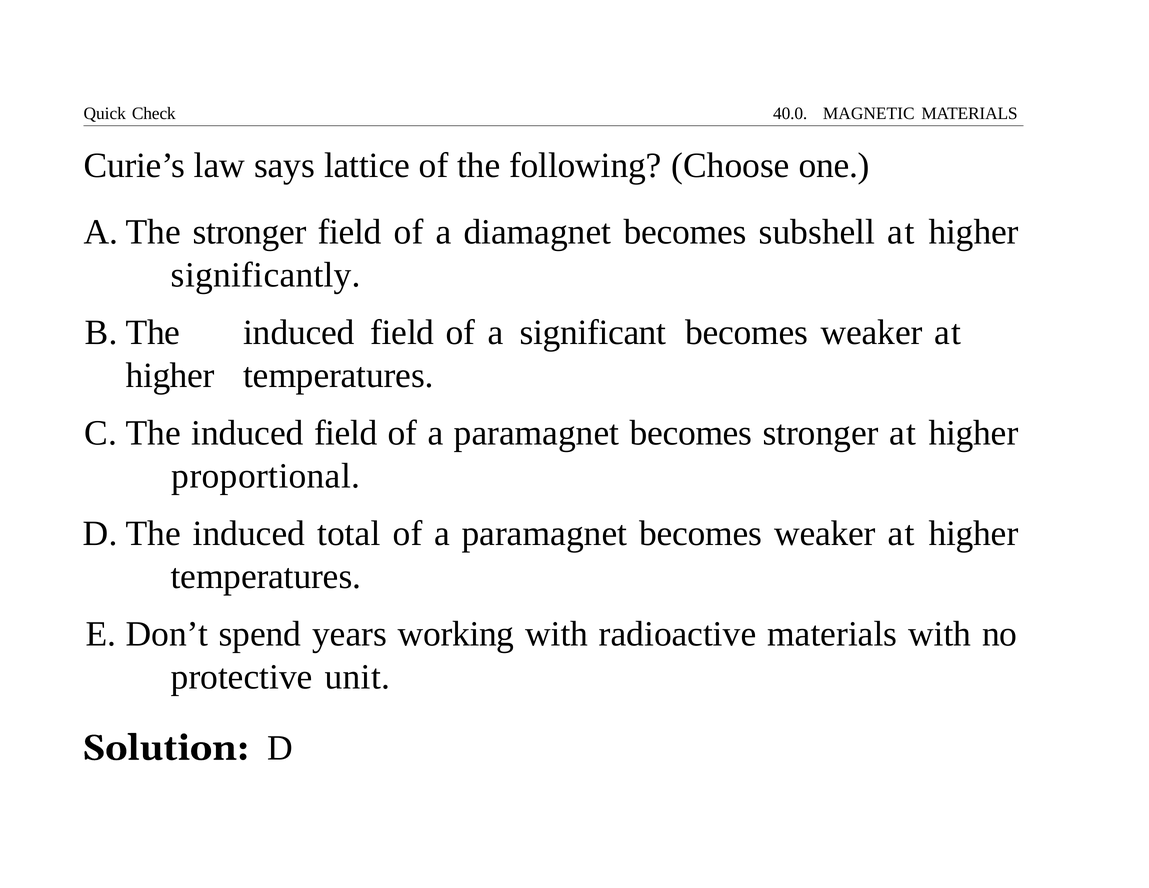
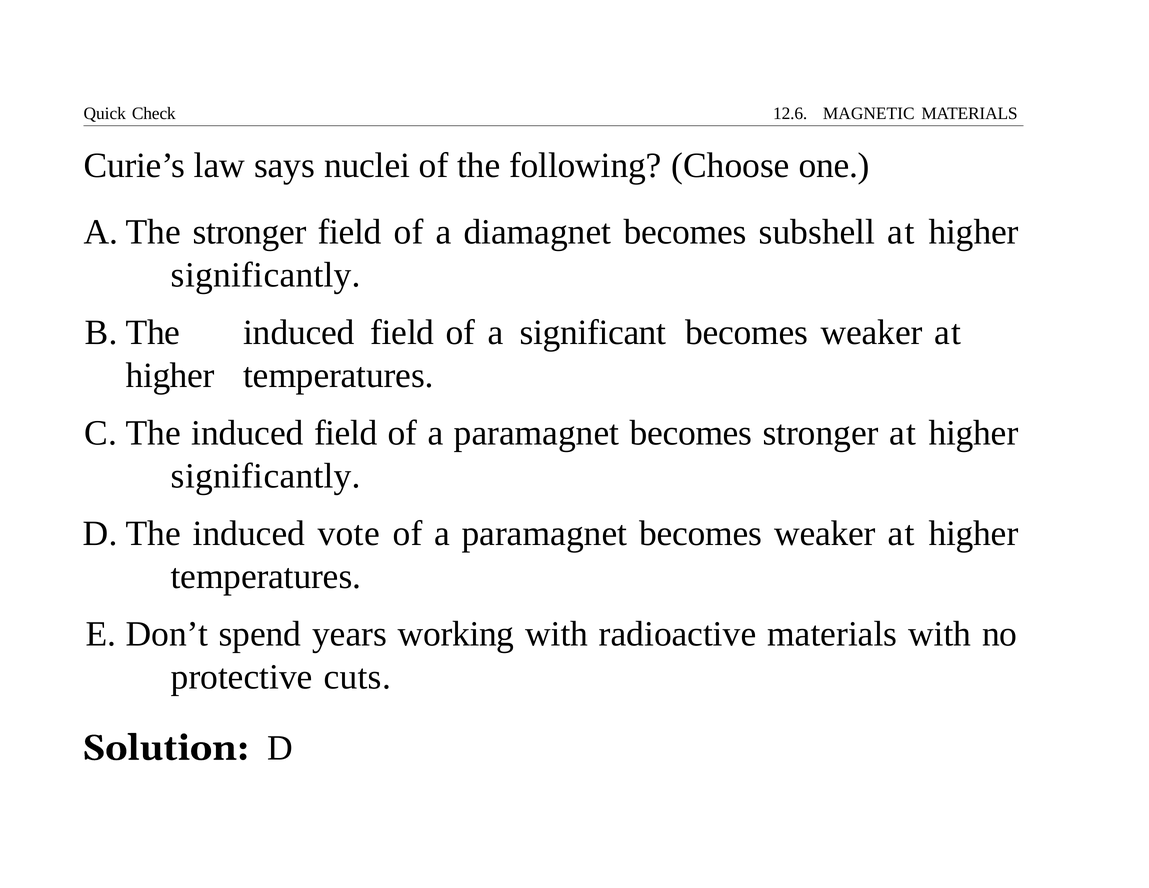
40.0: 40.0 -> 12.6
lattice: lattice -> nuclei
proportional at (266, 476): proportional -> significantly
total: total -> vote
unit: unit -> cuts
